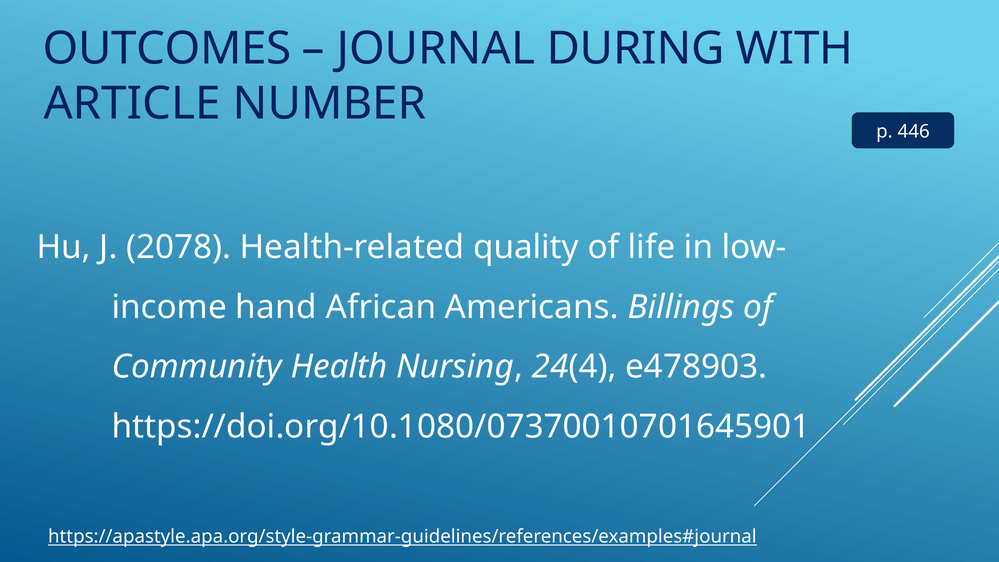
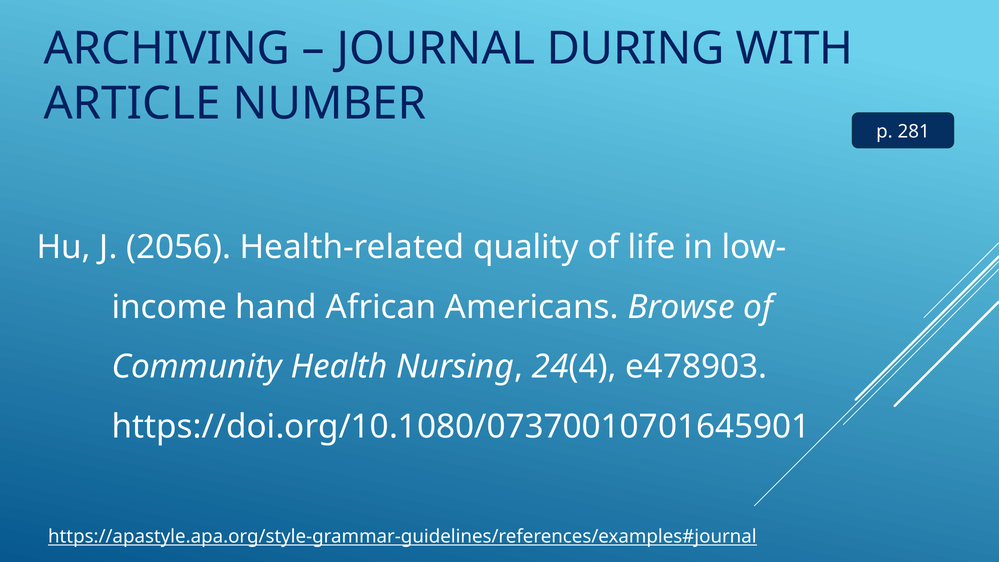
OUTCOMES: OUTCOMES -> ARCHIVING
446: 446 -> 281
2078: 2078 -> 2056
Billings: Billings -> Browse
